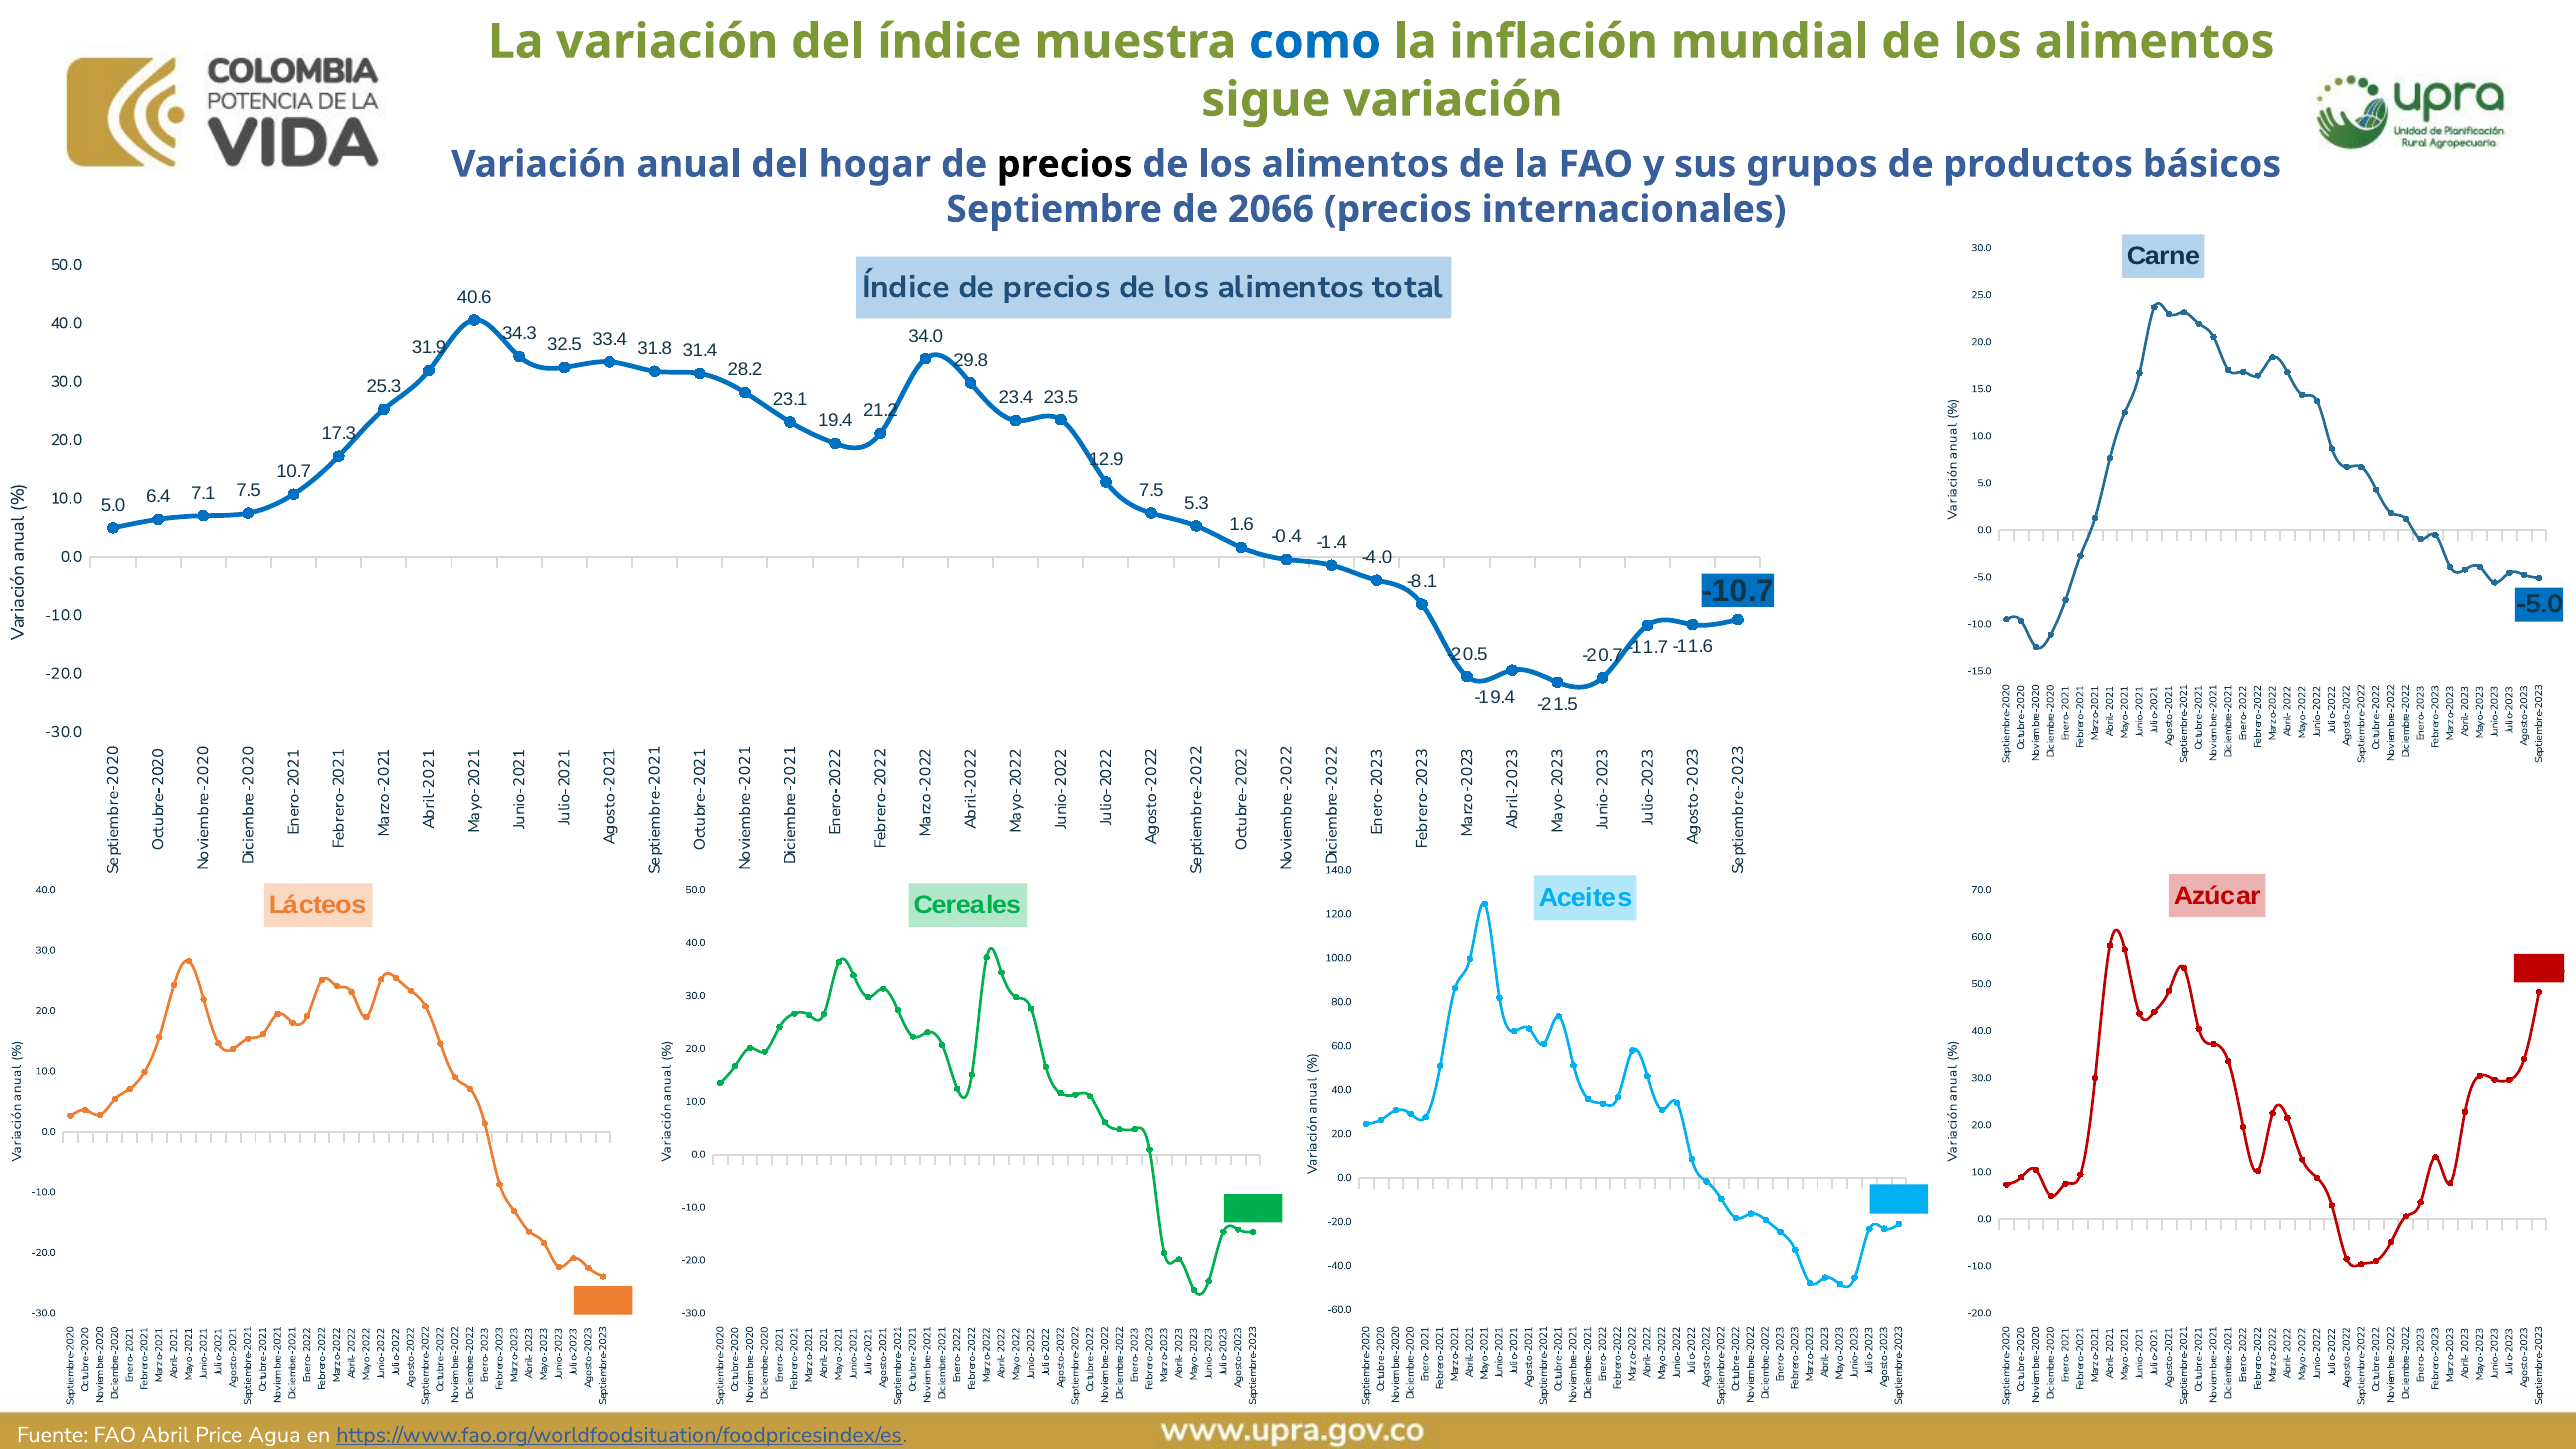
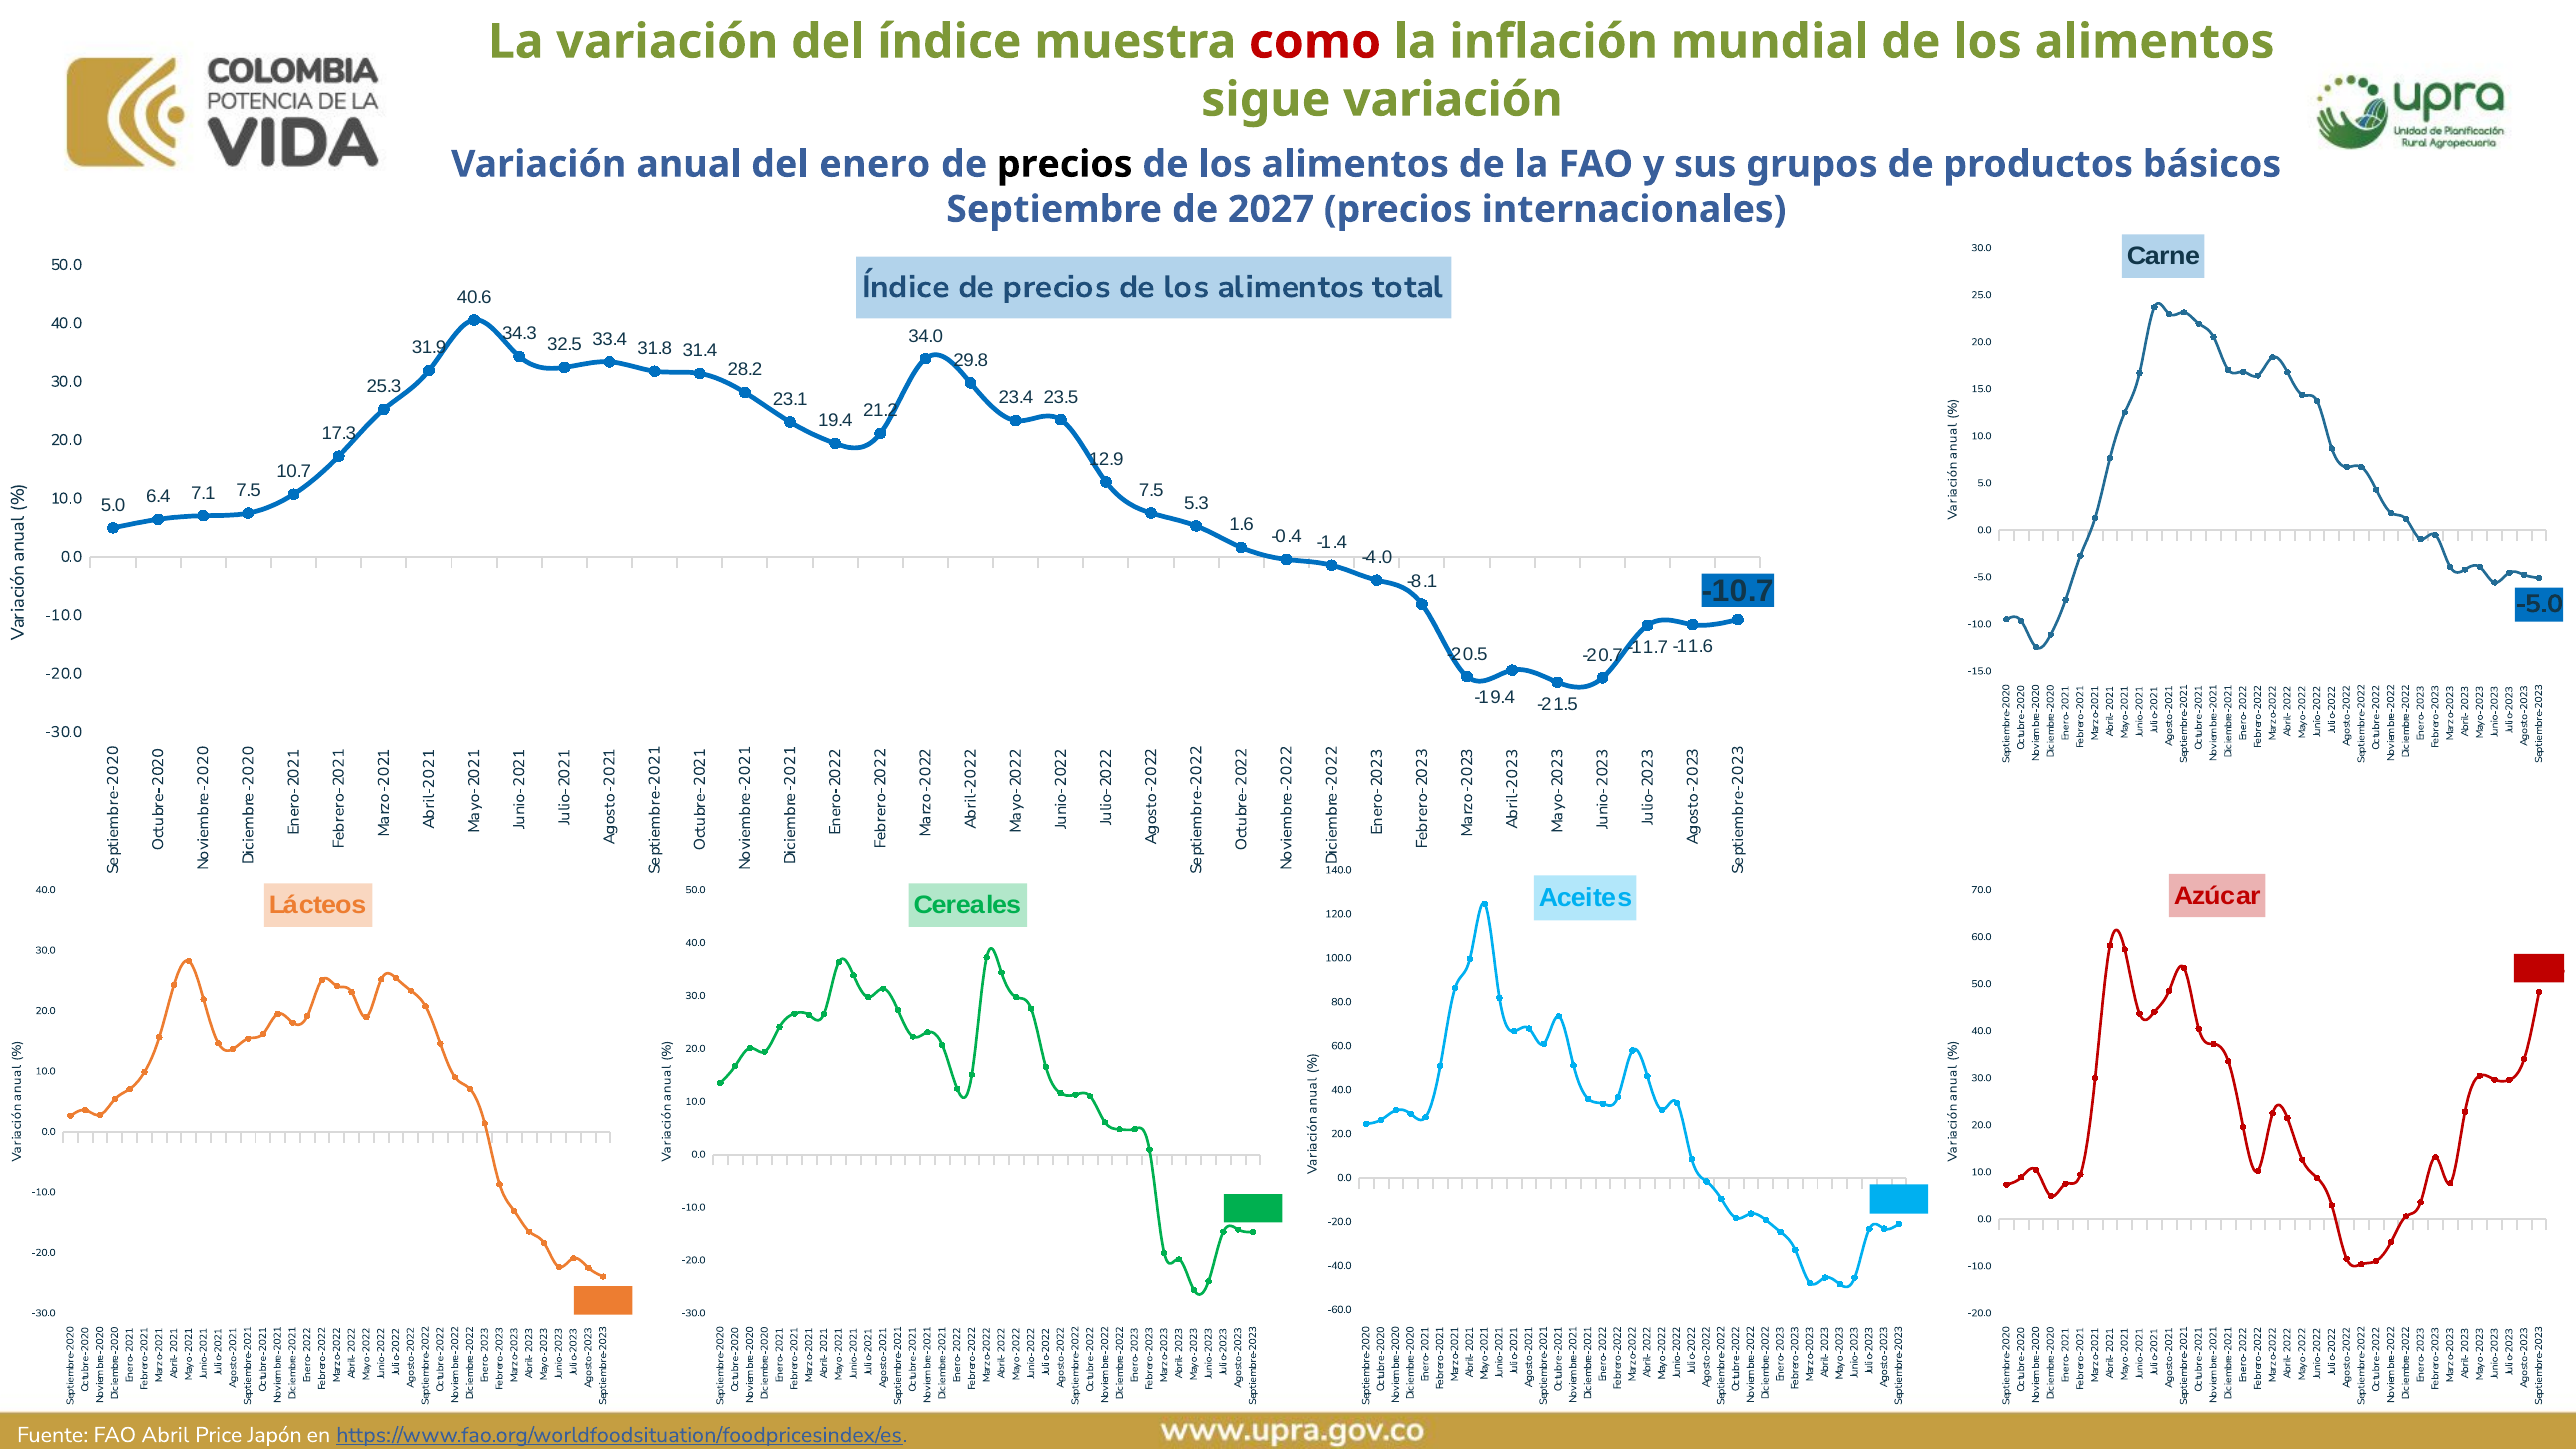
como colour: blue -> red
hogar: hogar -> enero
2066: 2066 -> 2027
Agua: Agua -> Japón
